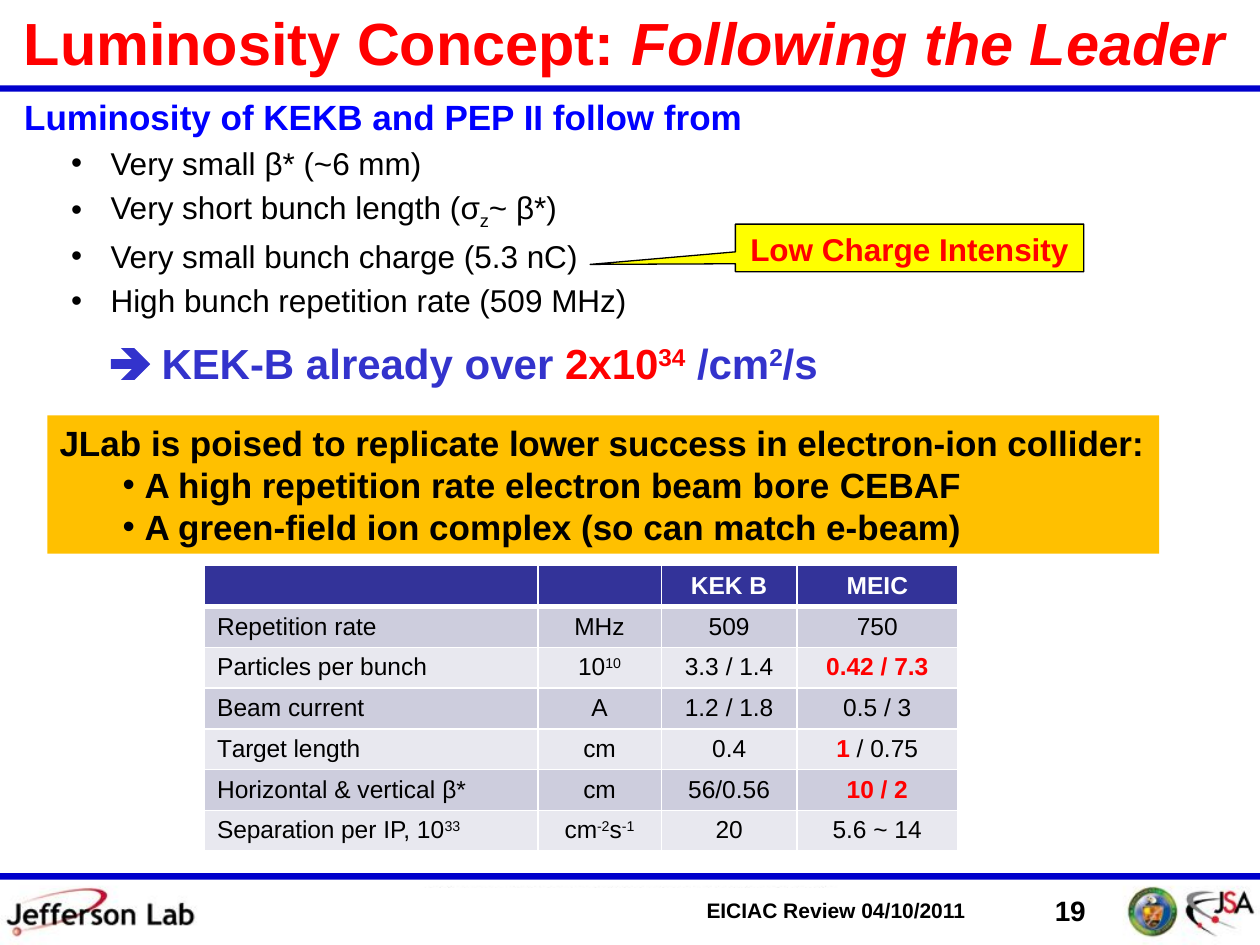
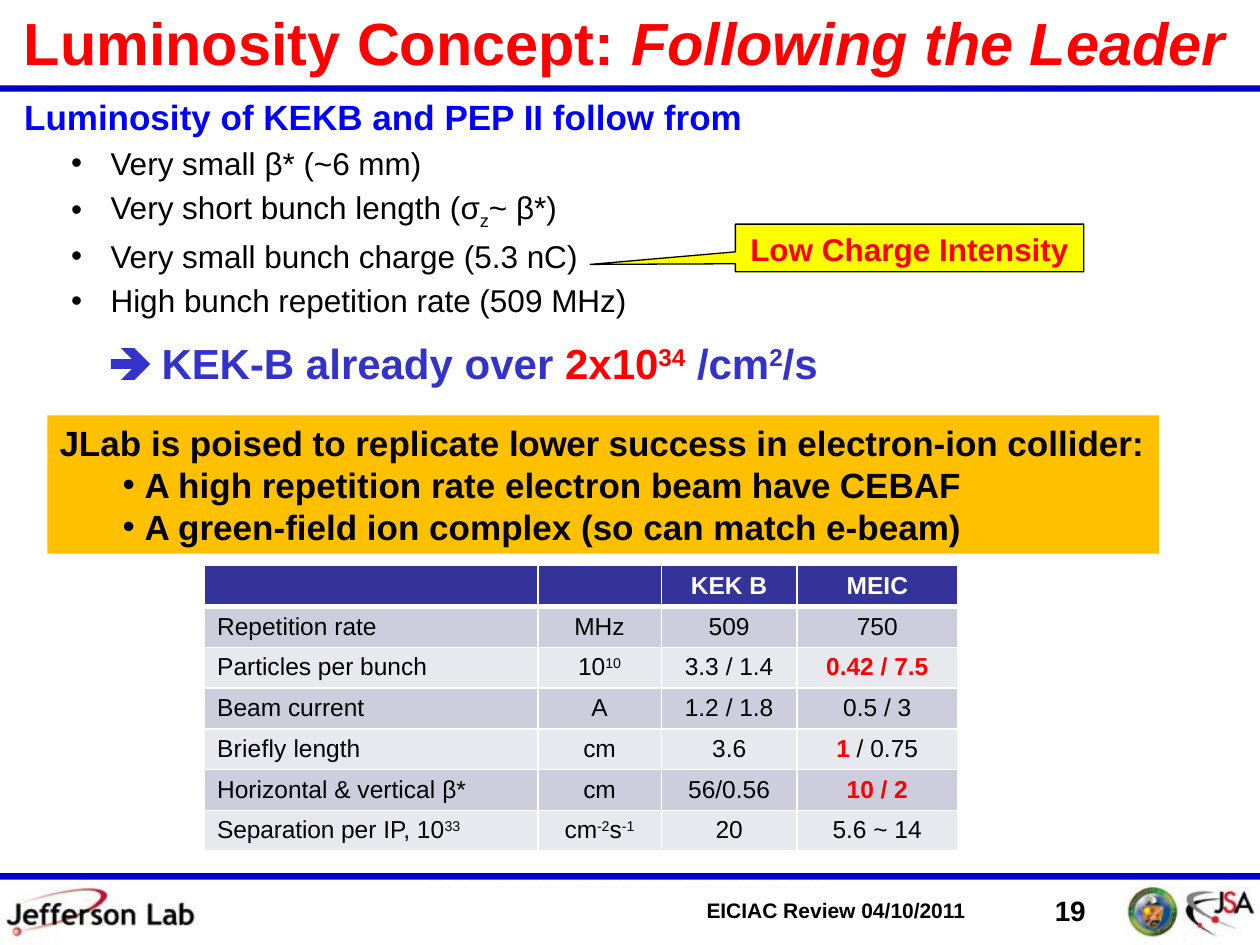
bore: bore -> have
7.3: 7.3 -> 7.5
Target: Target -> Briefly
0.4: 0.4 -> 3.6
